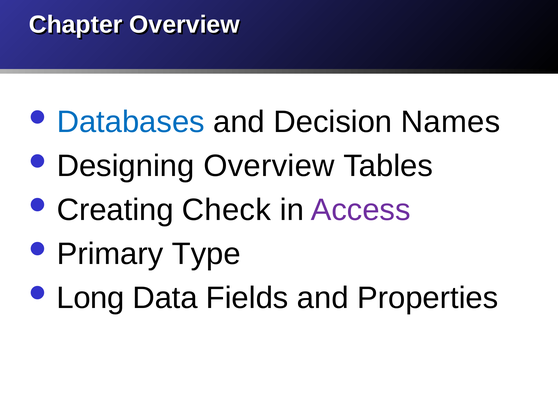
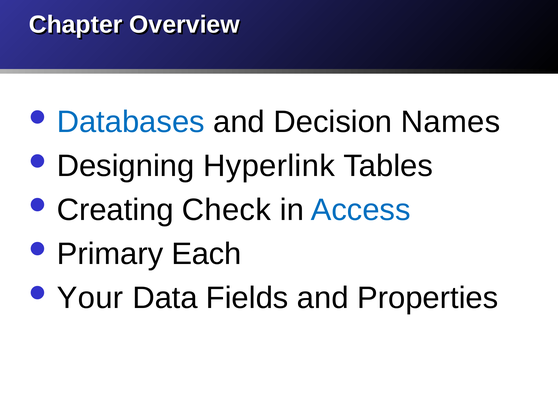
Designing Overview: Overview -> Hyperlink
Access colour: purple -> blue
Type: Type -> Each
Long: Long -> Your
